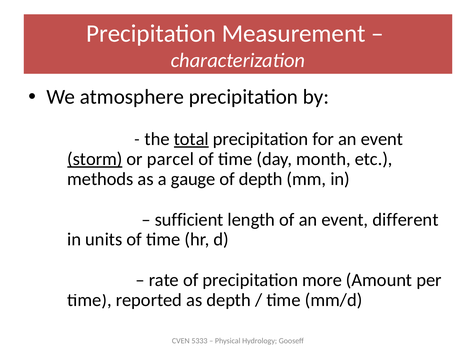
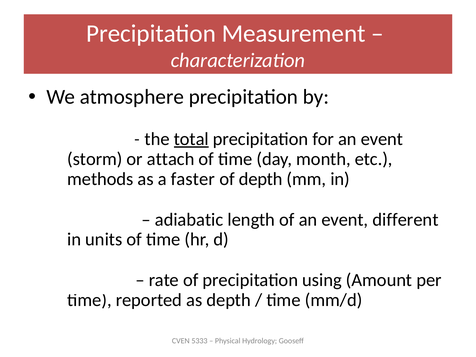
storm underline: present -> none
parcel: parcel -> attach
gauge: gauge -> faster
sufficient: sufficient -> adiabatic
more: more -> using
